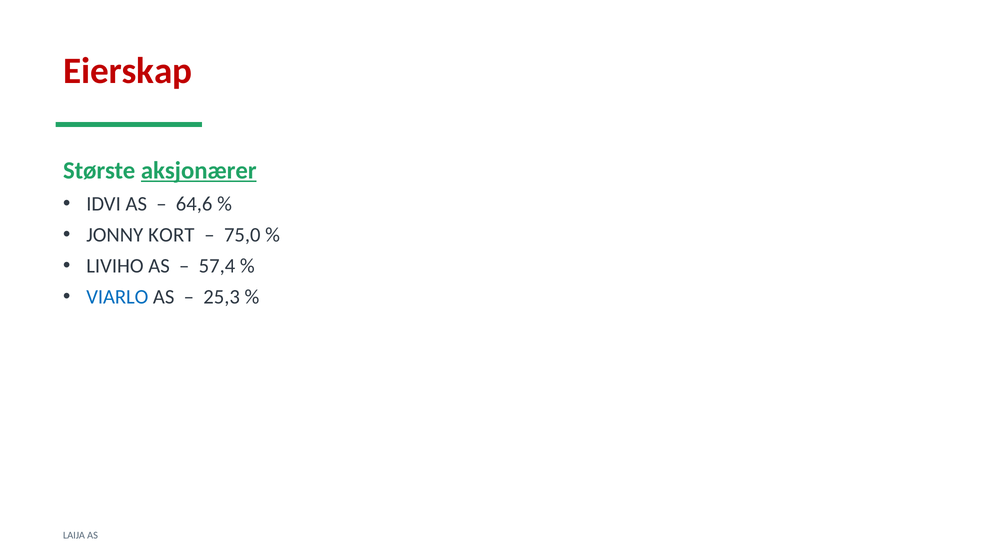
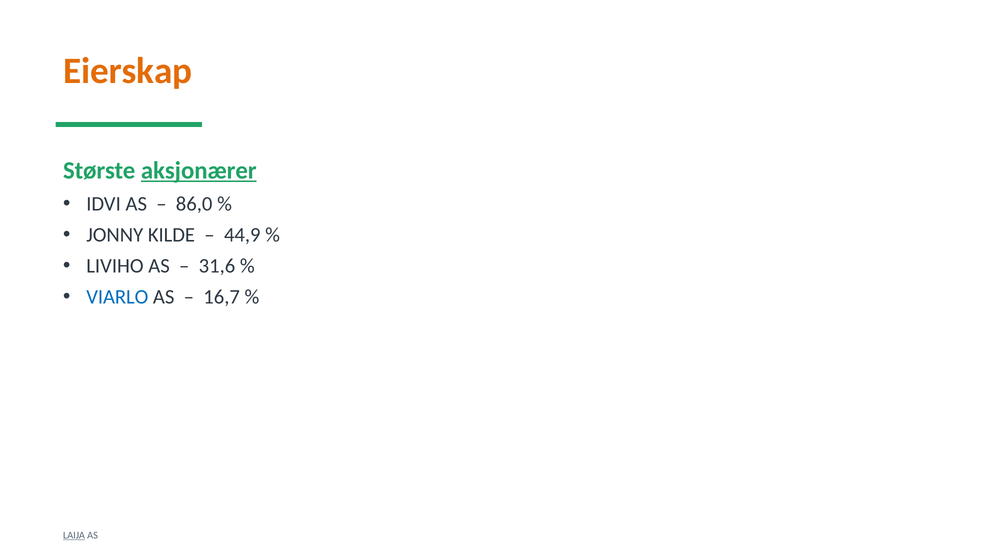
Eierskap colour: red -> orange
64,6: 64,6 -> 86,0
KORT: KORT -> KILDE
75,0: 75,0 -> 44,9
57,4: 57,4 -> 31,6
25,3: 25,3 -> 16,7
LAIJA underline: none -> present
